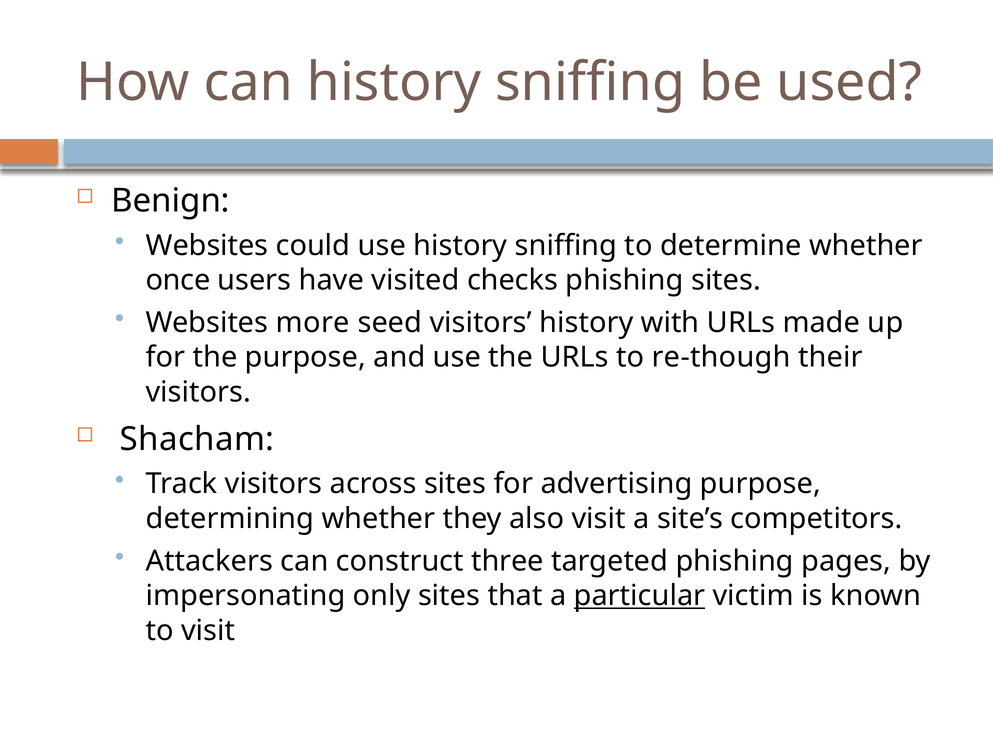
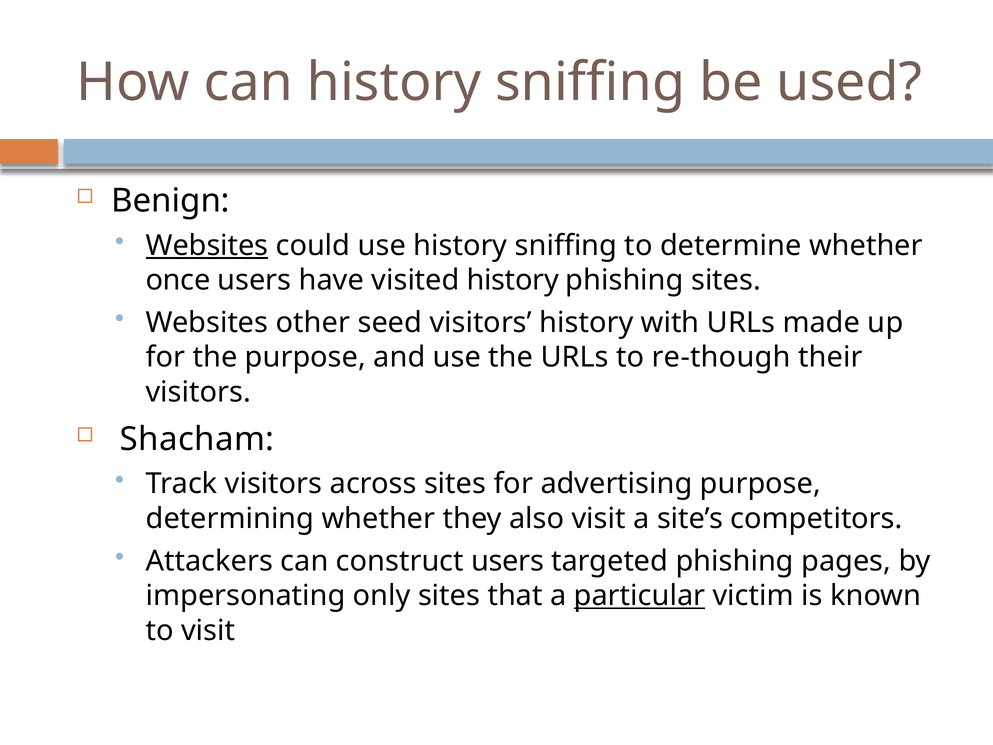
Websites at (207, 245) underline: none -> present
visited checks: checks -> history
more: more -> other
construct three: three -> users
